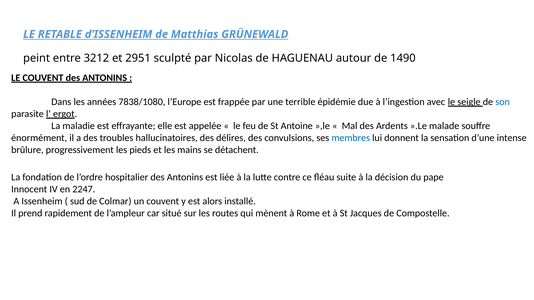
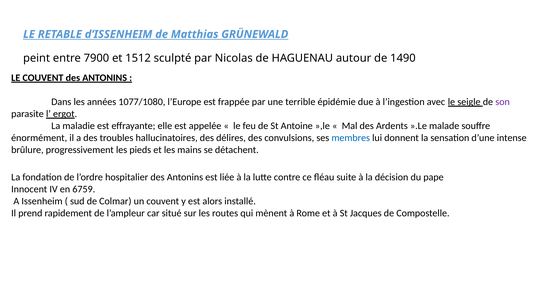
3212: 3212 -> 7900
2951: 2951 -> 1512
7838/1080: 7838/1080 -> 1077/1080
son colour: blue -> purple
2247: 2247 -> 6759
